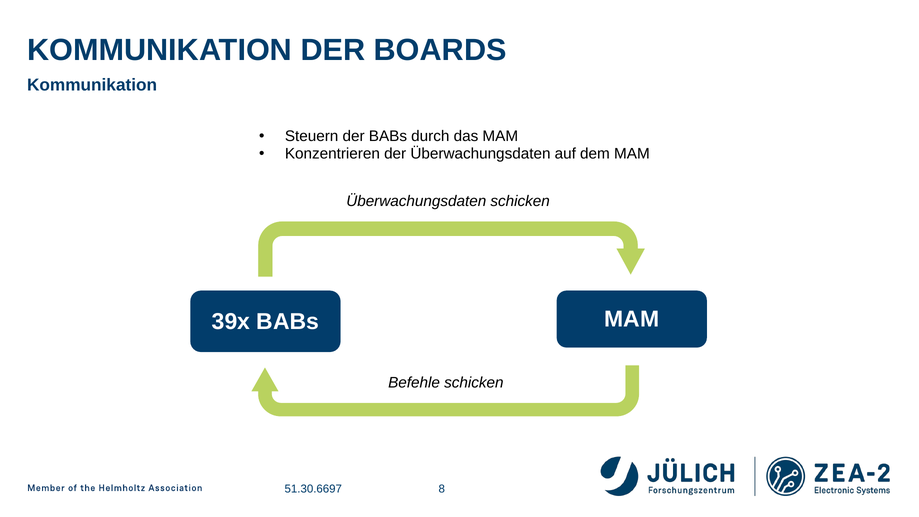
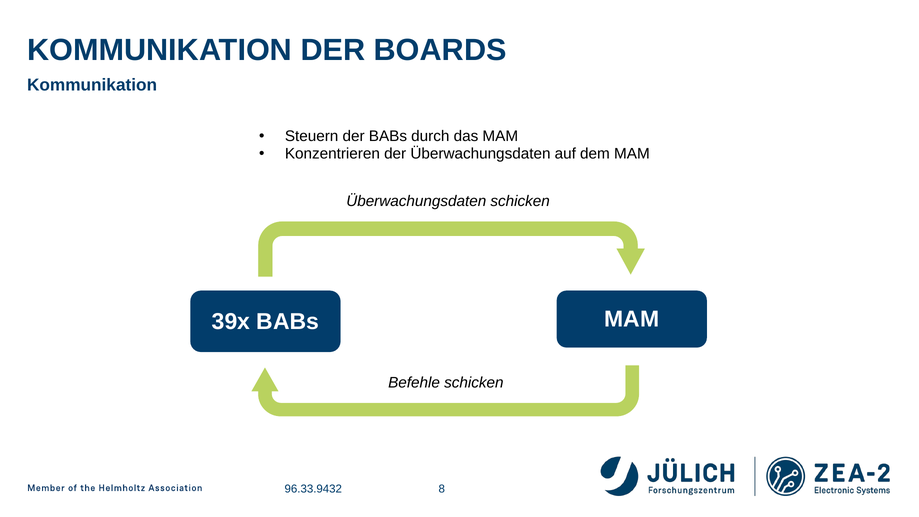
51.30.6697: 51.30.6697 -> 96.33.9432
